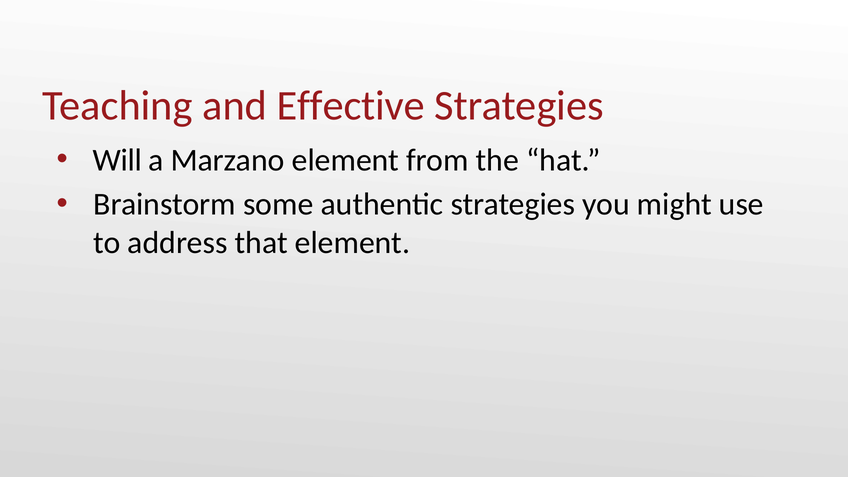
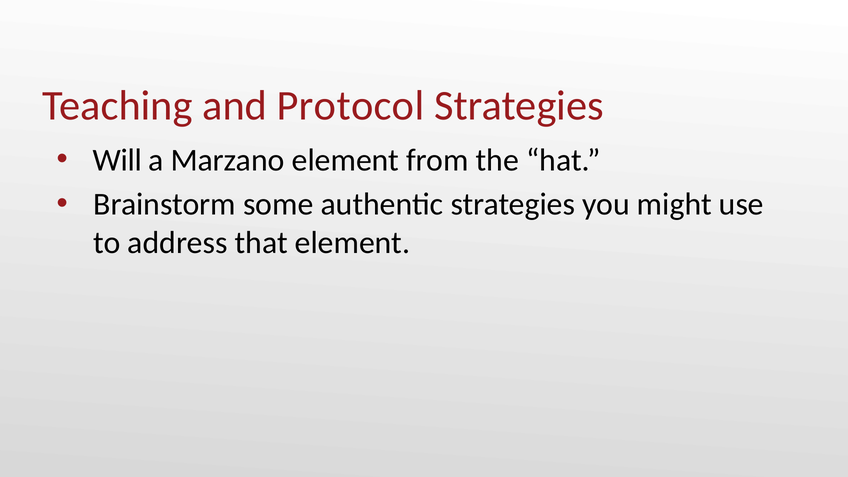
Effective: Effective -> Protocol
